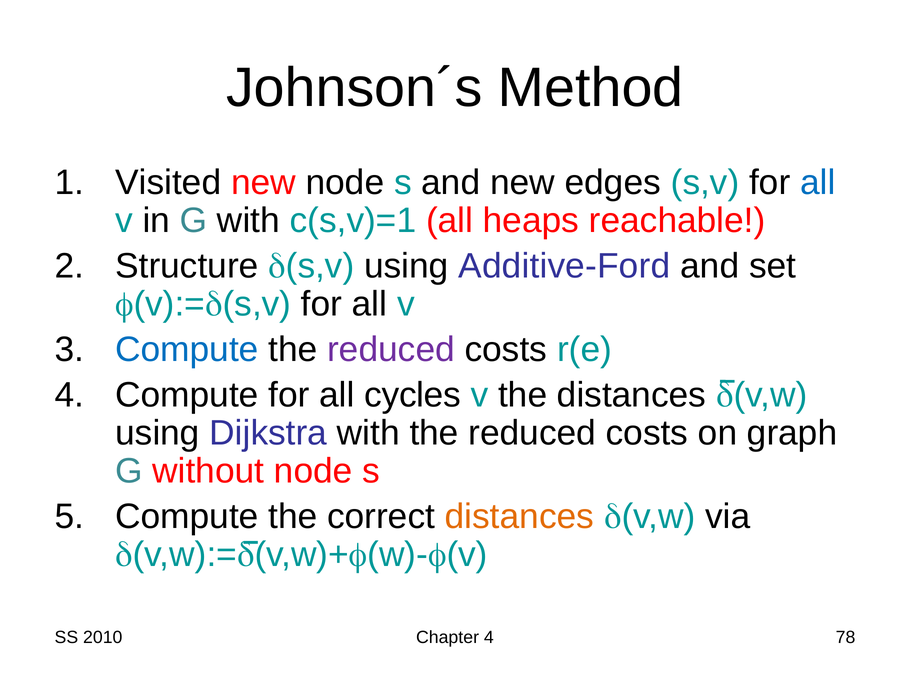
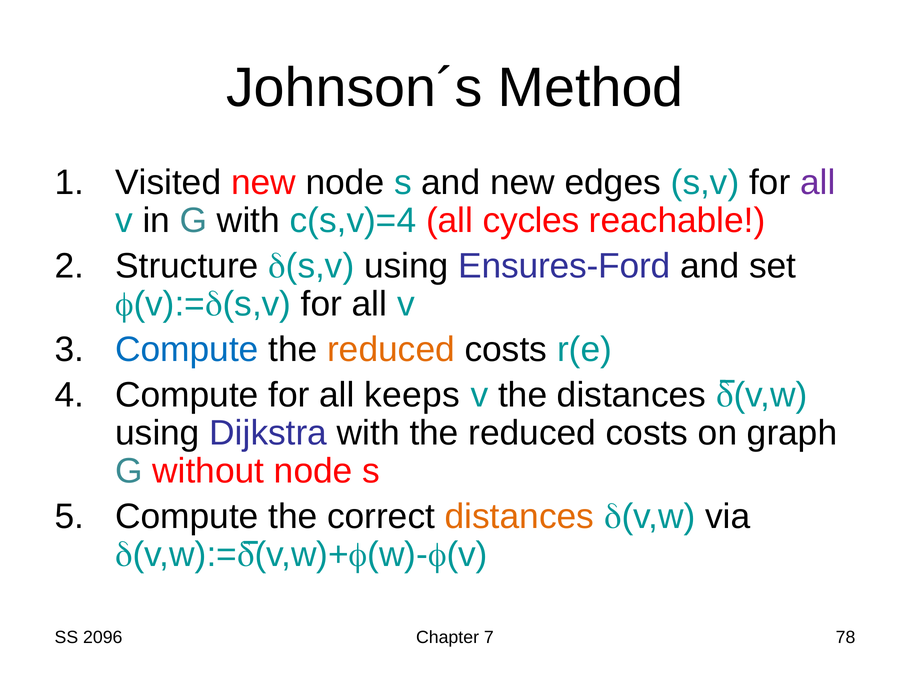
all at (818, 183) colour: blue -> purple
c(s,v)=1: c(s,v)=1 -> c(s,v)=4
heaps: heaps -> cycles
Additive-Ford: Additive-Ford -> Ensures-Ford
reduced at (391, 350) colour: purple -> orange
cycles: cycles -> keeps
2010: 2010 -> 2096
Chapter 4: 4 -> 7
